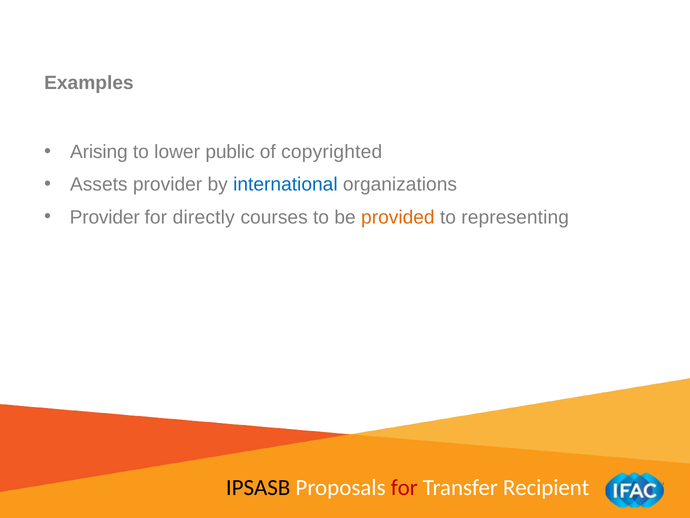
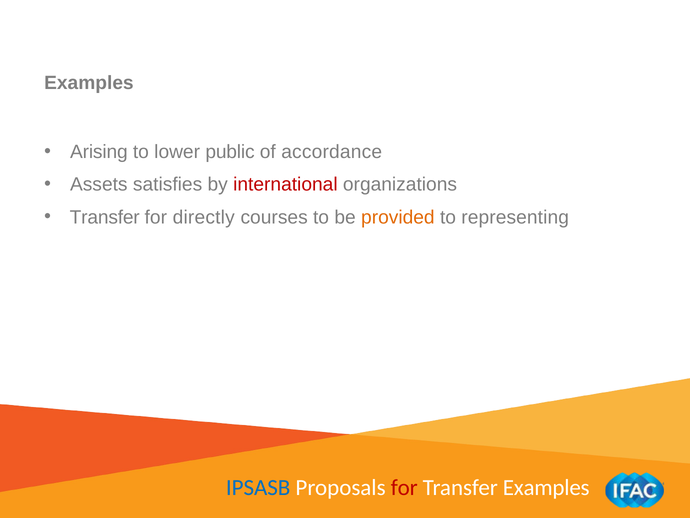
copyrighted: copyrighted -> accordance
Assets provider: provider -> satisfies
international colour: blue -> red
Provider at (105, 217): Provider -> Transfer
IPSASB colour: black -> blue
Transfer Recipient: Recipient -> Examples
